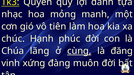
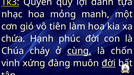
chúc: chúc -> chứa
lãng: lãng -> cháy
đăng: đăng -> chốn
đời at (109, 63) underline: none -> present
